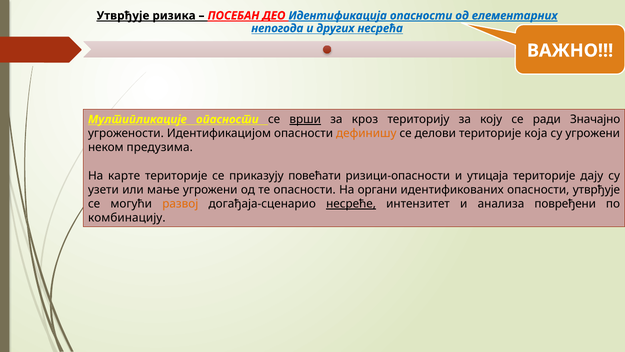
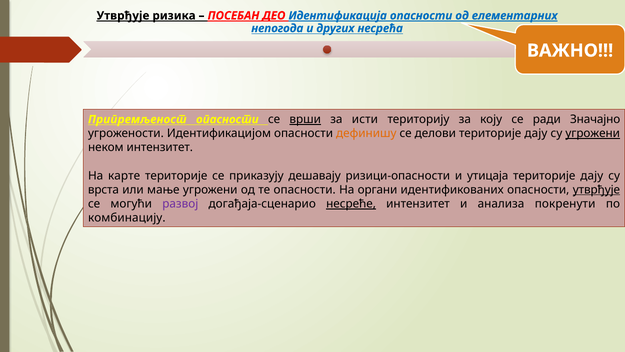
Мултипликације: Мултипликације -> Припремљеност
кроз: кроз -> исти
делови територије која: која -> дају
угрожени at (593, 133) underline: none -> present
неком предузима: предузима -> интензитет
повећати: повећати -> дешавају
узети: узети -> врста
утврђује at (596, 190) underline: none -> present
развој colour: orange -> purple
повређени: повређени -> покренути
